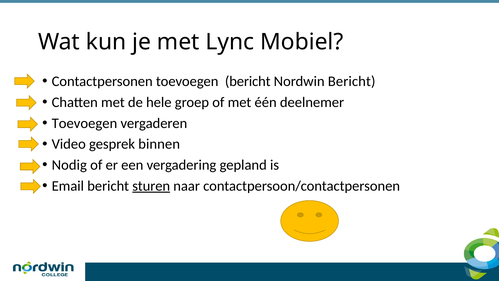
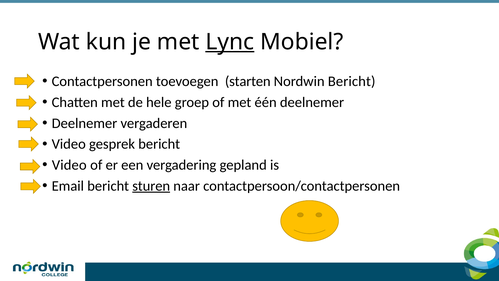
Lync underline: none -> present
toevoegen bericht: bericht -> starten
Toevoegen at (84, 123): Toevoegen -> Deelnemer
gesprek binnen: binnen -> bericht
Nodig at (69, 165): Nodig -> Video
